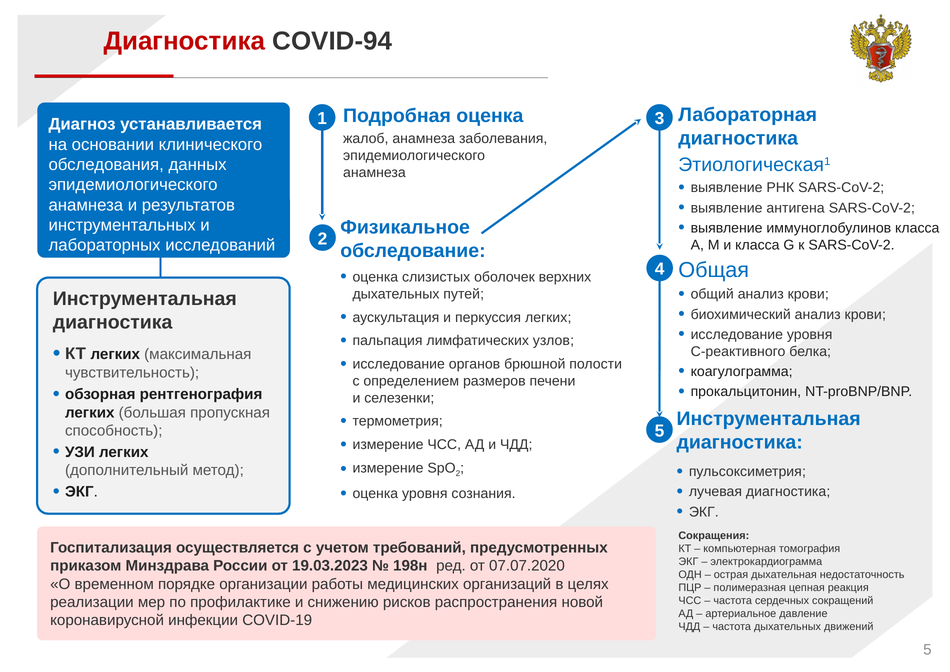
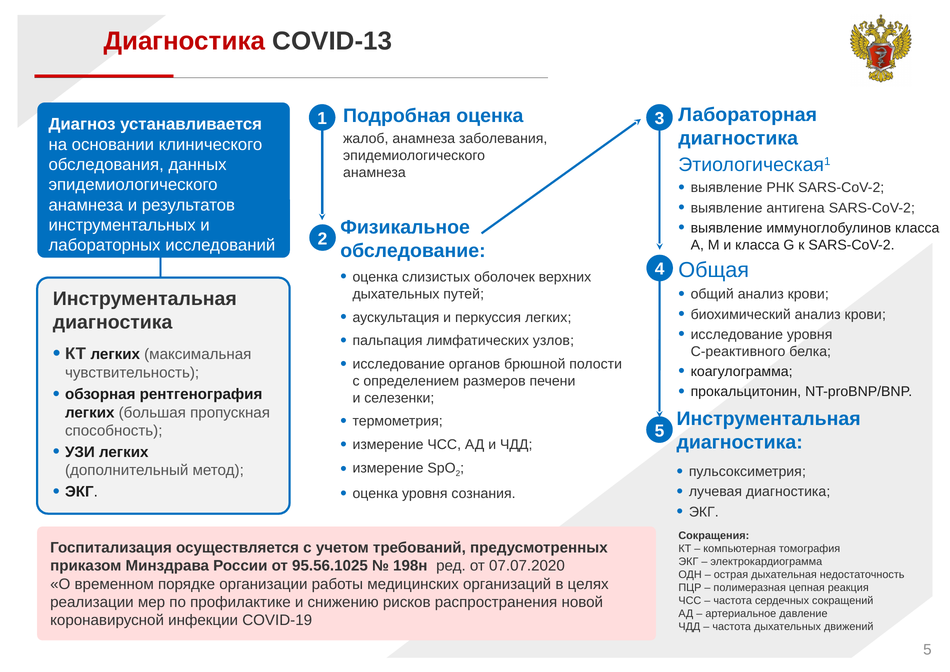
COVID-94: COVID-94 -> COVID-13
19.03.2023: 19.03.2023 -> 95.56.1025
